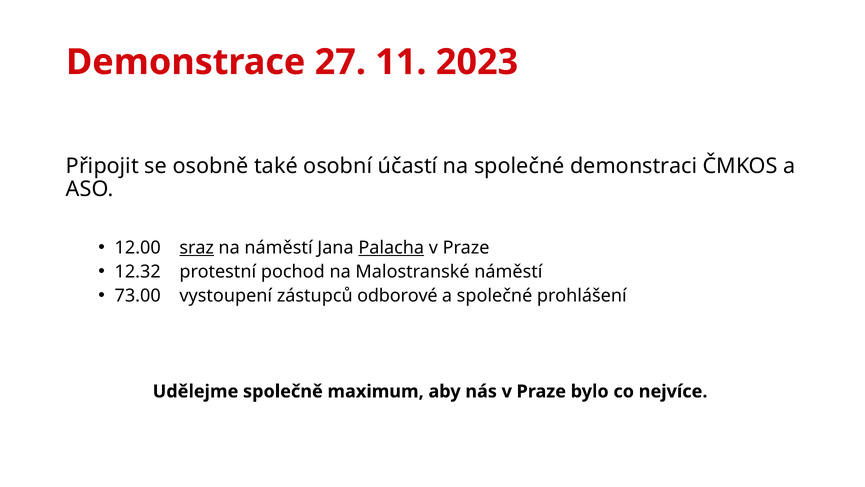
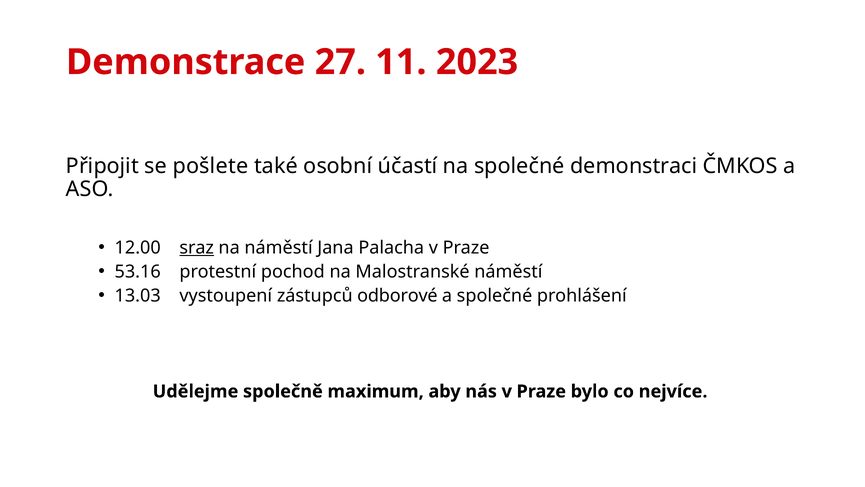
osobně: osobně -> pošlete
Palacha underline: present -> none
12.32: 12.32 -> 53.16
73.00: 73.00 -> 13.03
